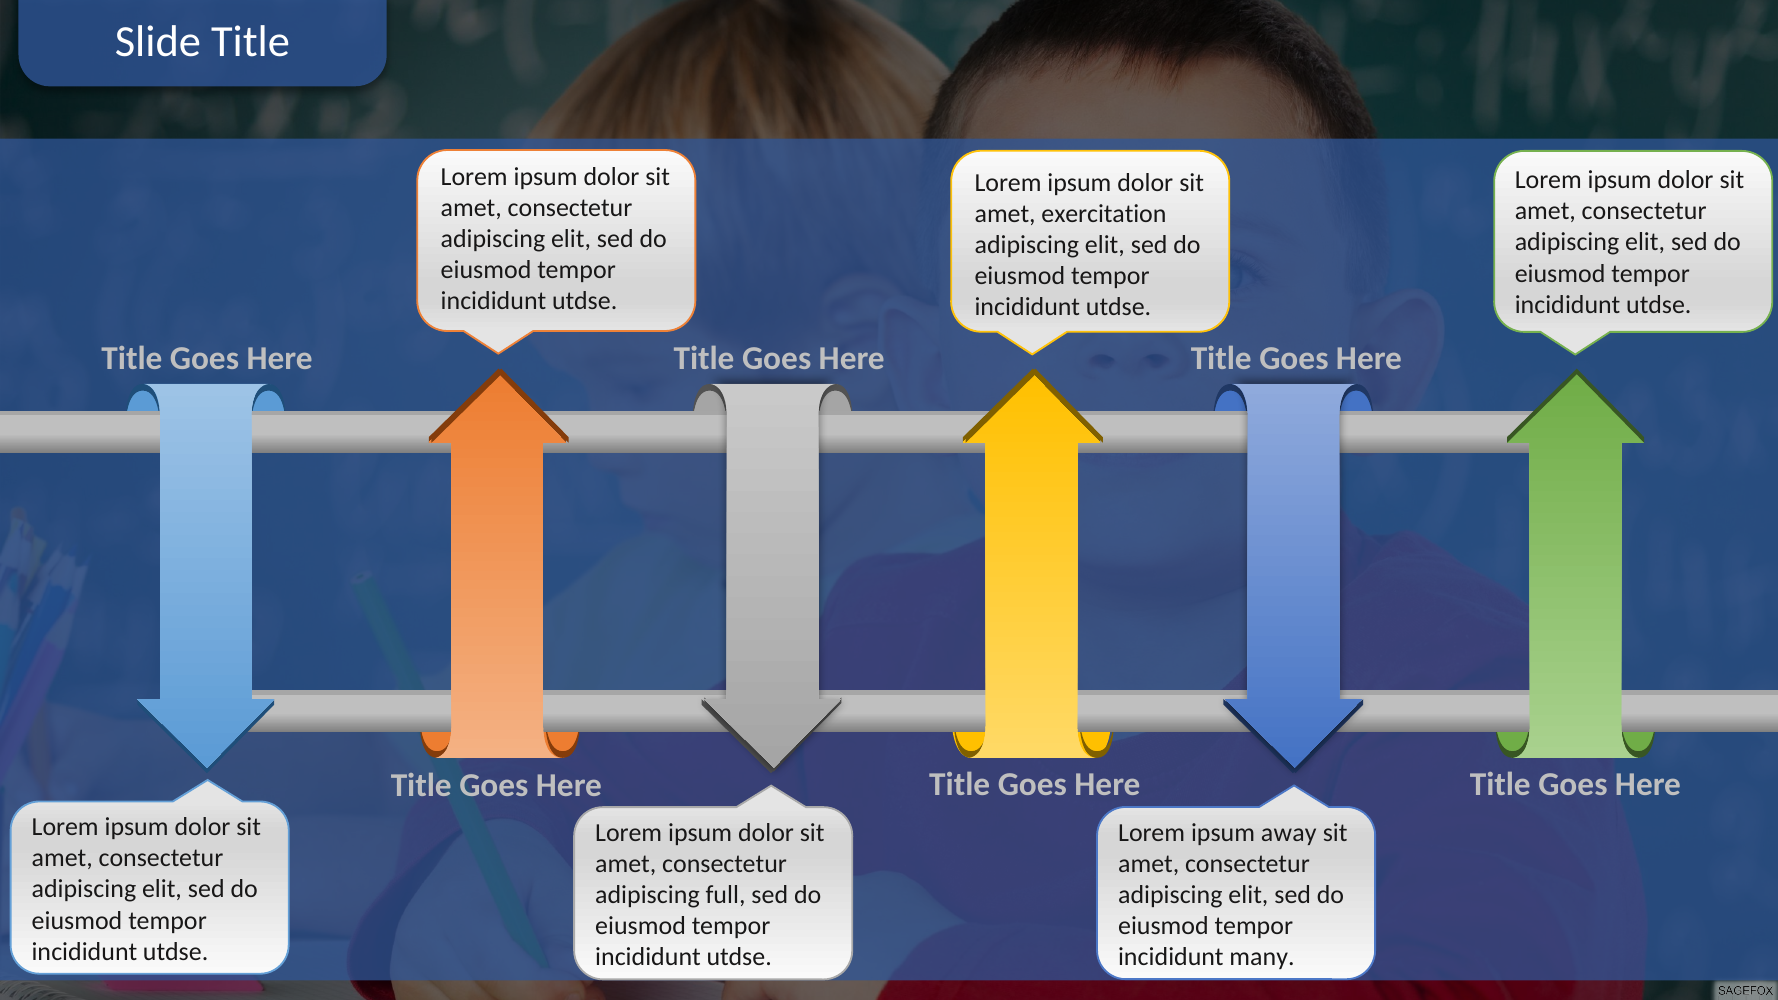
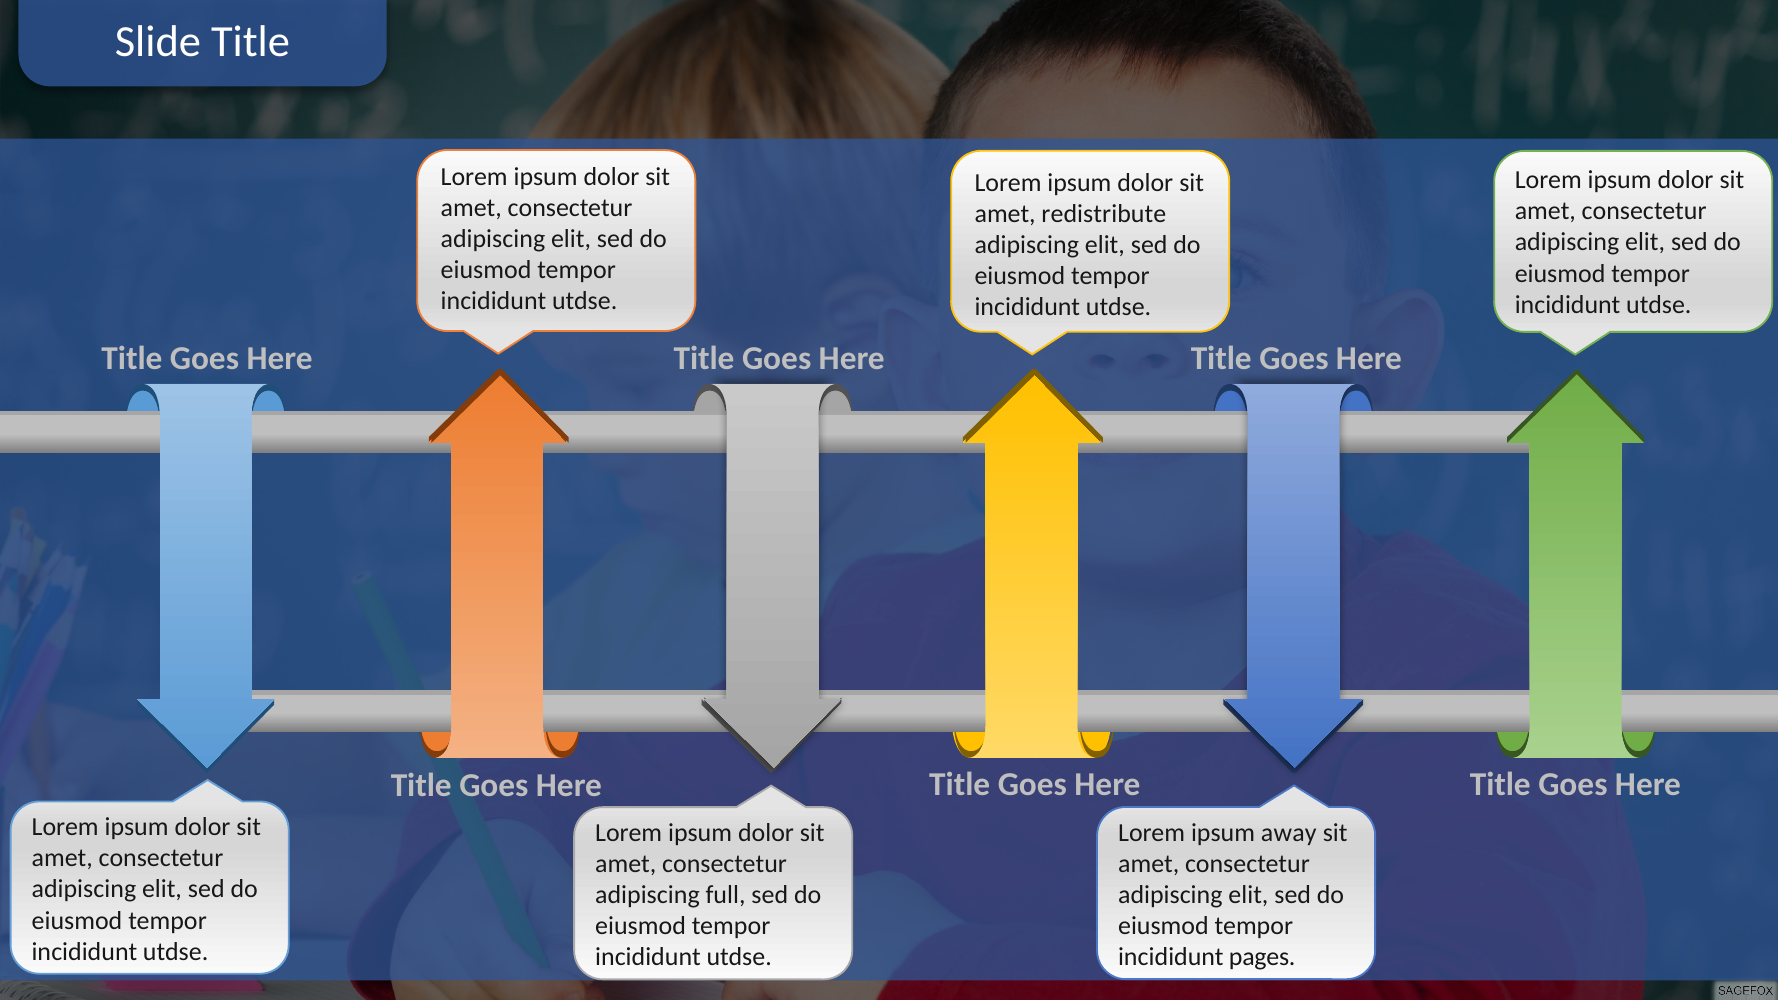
exercitation: exercitation -> redistribute
many: many -> pages
